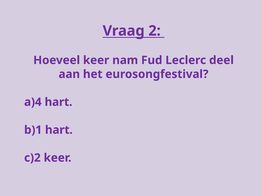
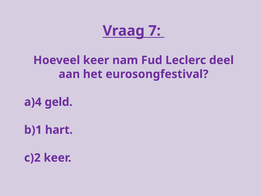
2: 2 -> 7
a)4 hart: hart -> geld
